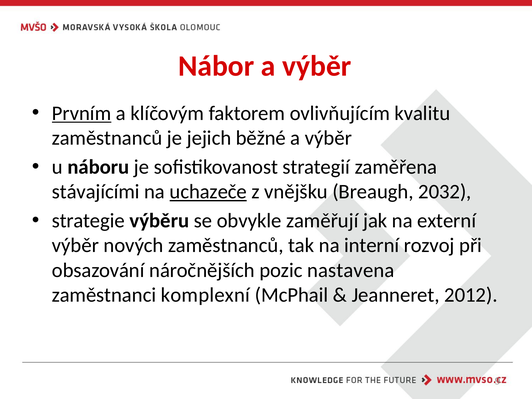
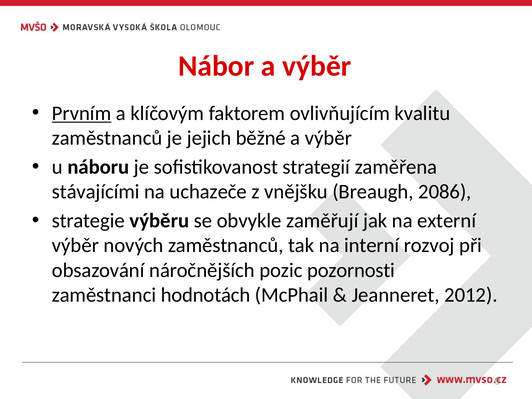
uchazeče underline: present -> none
2032: 2032 -> 2086
nastavena: nastavena -> pozornosti
komplexní: komplexní -> hodnotách
